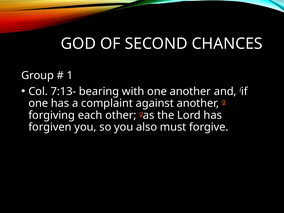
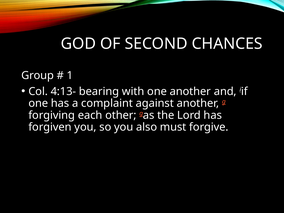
7:13-: 7:13- -> 4:13-
